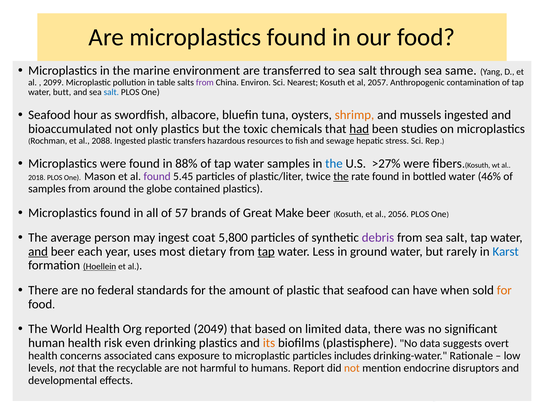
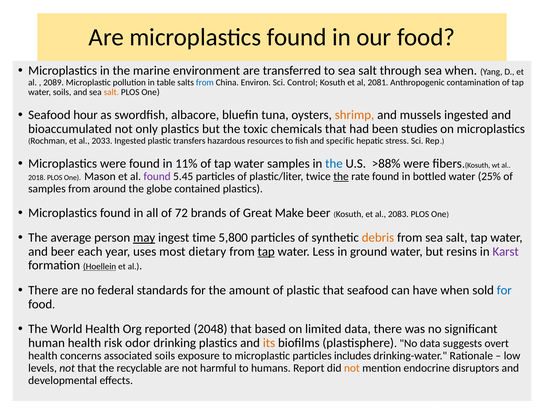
sea same: same -> when
2099: 2099 -> 2089
from at (205, 82) colour: purple -> blue
Nearest: Nearest -> Control
2057: 2057 -> 2081
water butt: butt -> soils
salt at (111, 92) colour: blue -> orange
had underline: present -> none
2088: 2088 -> 2033
sewage: sewage -> specific
88%: 88% -> 11%
>27%: >27% -> >88%
46%: 46% -> 25%
57: 57 -> 72
2056: 2056 -> 2083
may underline: none -> present
coat: coat -> time
debris colour: purple -> orange
and at (38, 252) underline: present -> none
rarely: rarely -> resins
Karst colour: blue -> purple
for at (504, 290) colour: orange -> blue
2049: 2049 -> 2048
even: even -> odor
associated cans: cans -> soils
